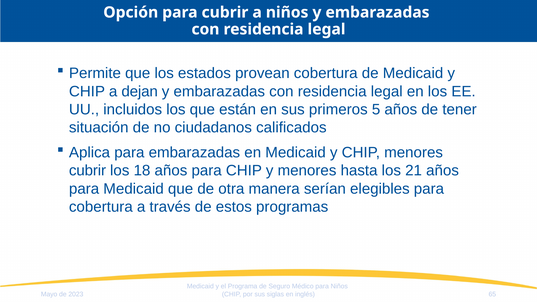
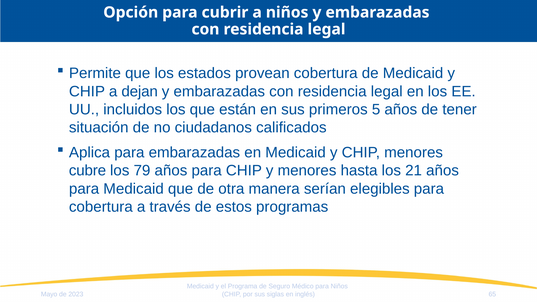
cubrir at (88, 171): cubrir -> cubre
18: 18 -> 79
